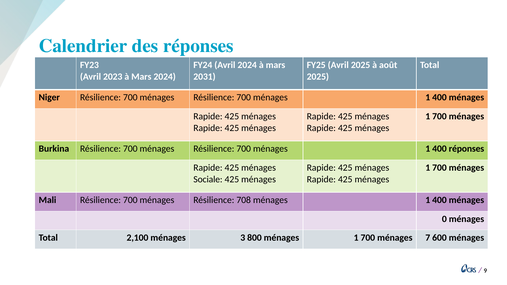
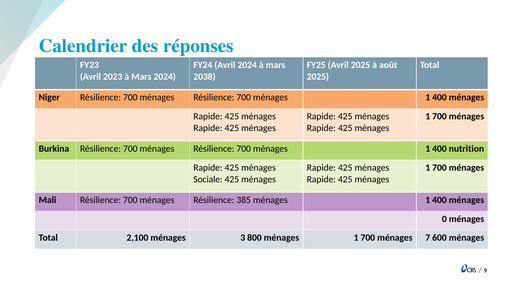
2031: 2031 -> 2038
400 réponses: réponses -> nutrition
708: 708 -> 385
